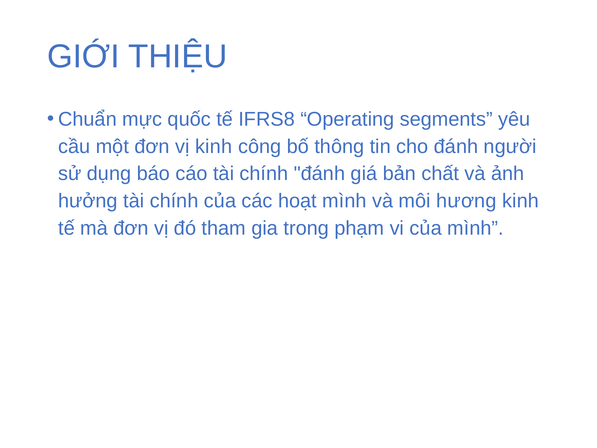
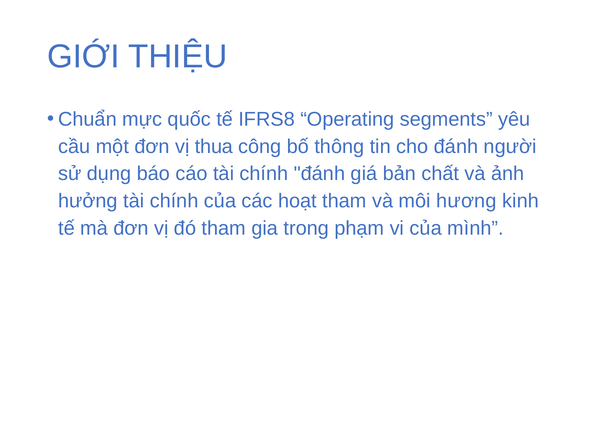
vị kinh: kinh -> thua
hoạt mình: mình -> tham
